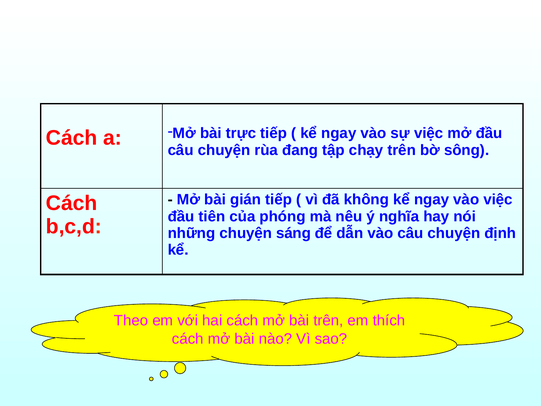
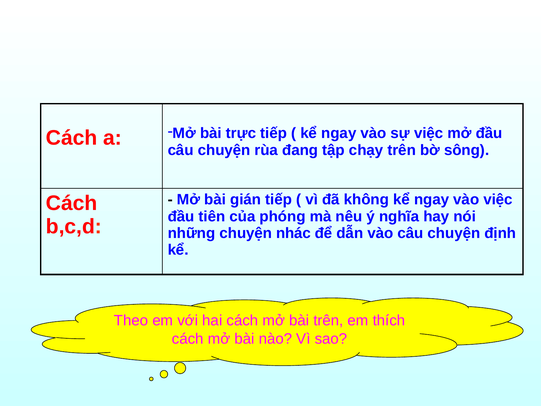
sáng: sáng -> nhác
